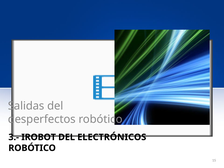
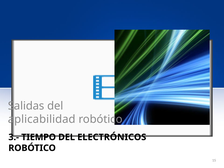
desperfectos: desperfectos -> aplicabilidad
IROBOT: IROBOT -> TIEMPO
